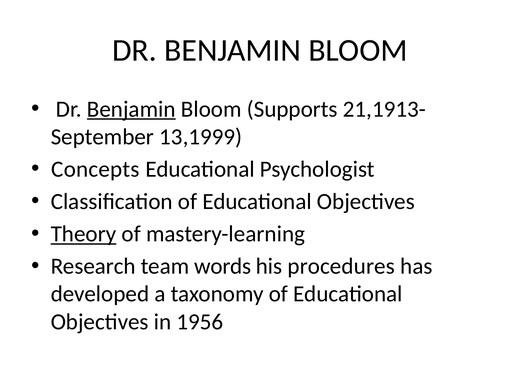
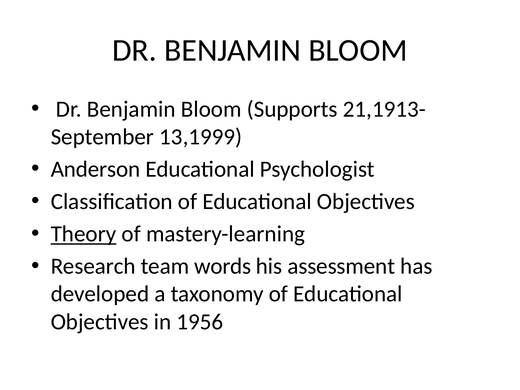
Benjamin at (131, 109) underline: present -> none
Concepts: Concepts -> Anderson
procedures: procedures -> assessment
